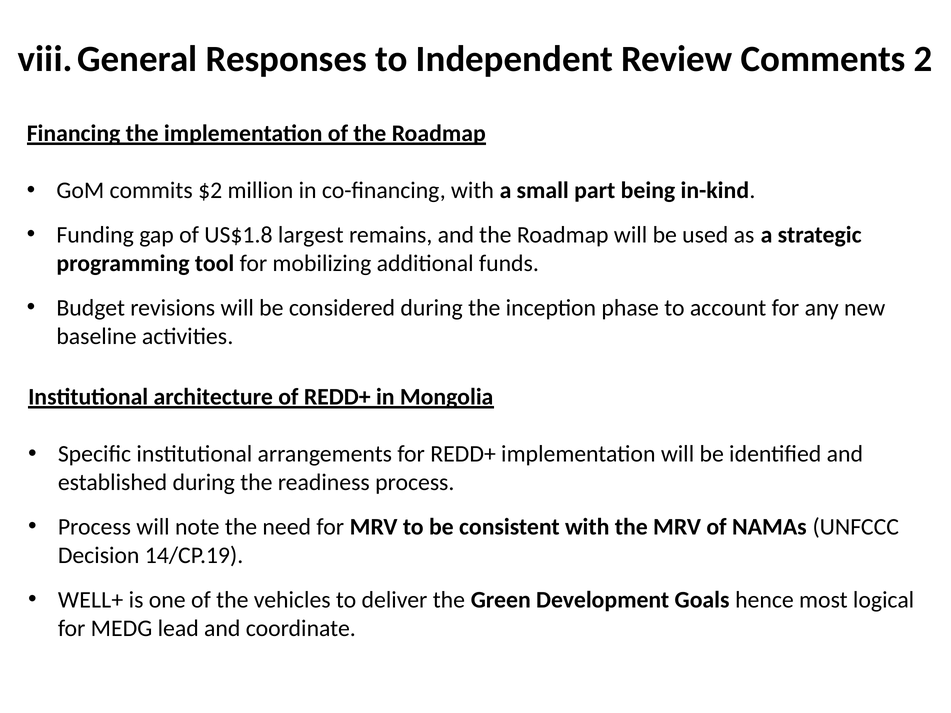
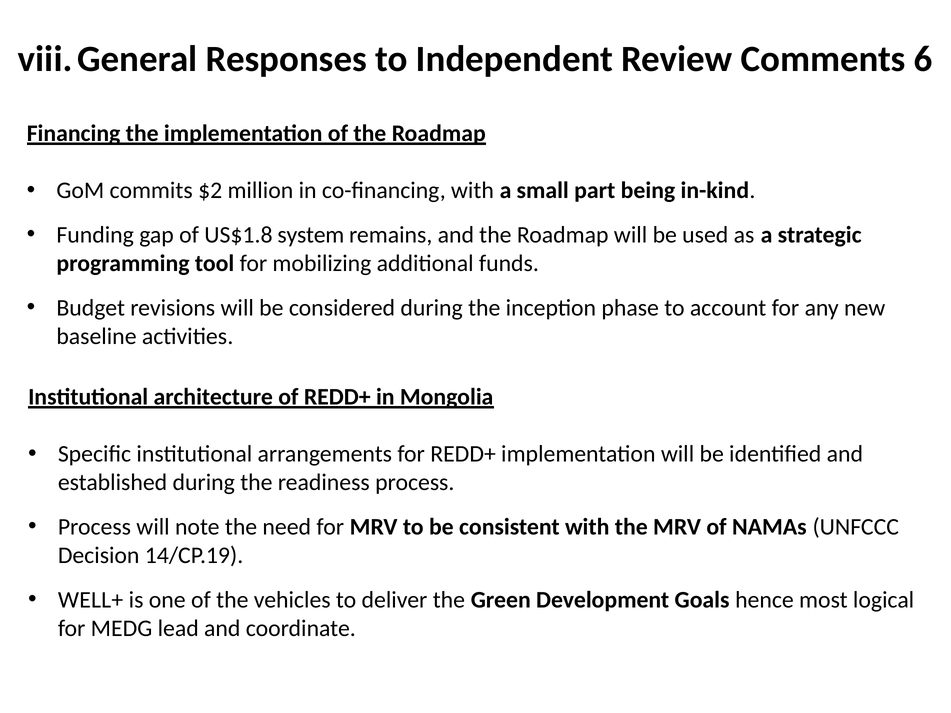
2: 2 -> 6
largest: largest -> system
